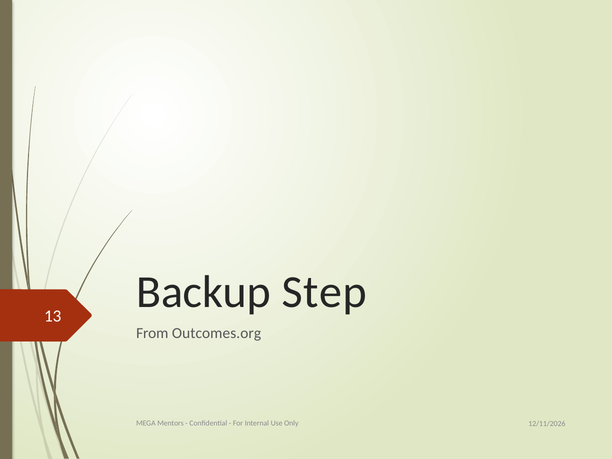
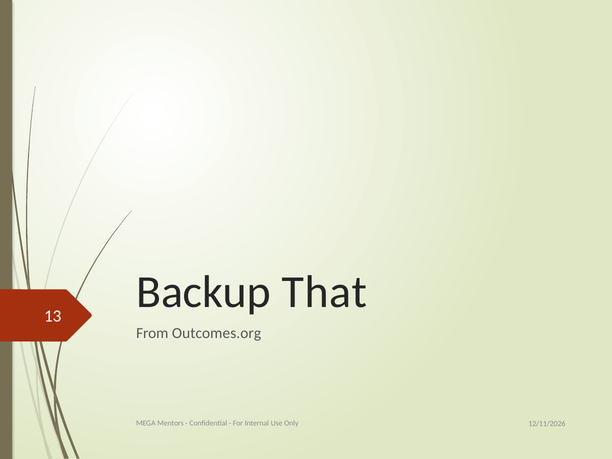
Step: Step -> That
